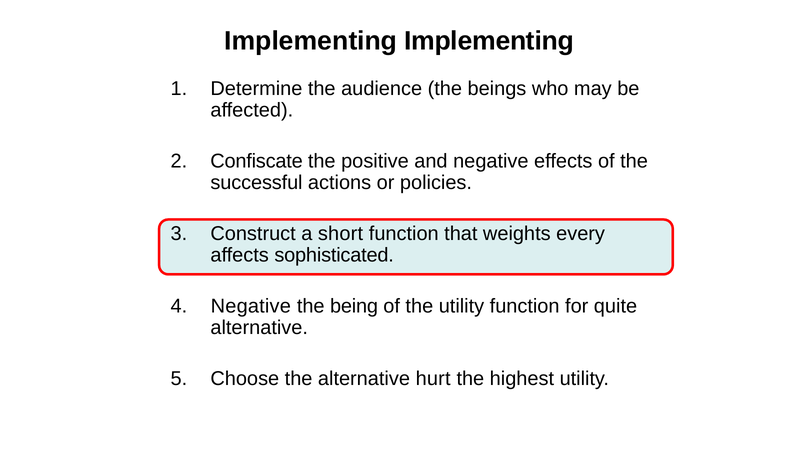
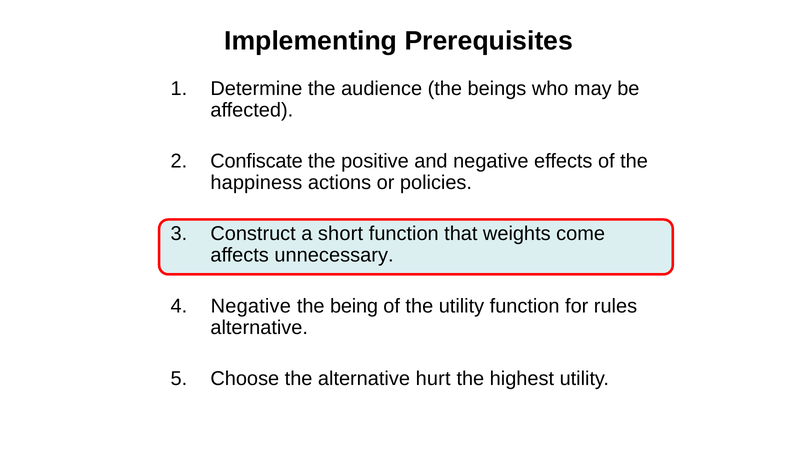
Implementing Implementing: Implementing -> Prerequisites
successful: successful -> happiness
every: every -> come
sophisticated: sophisticated -> unnecessary
quite: quite -> rules
